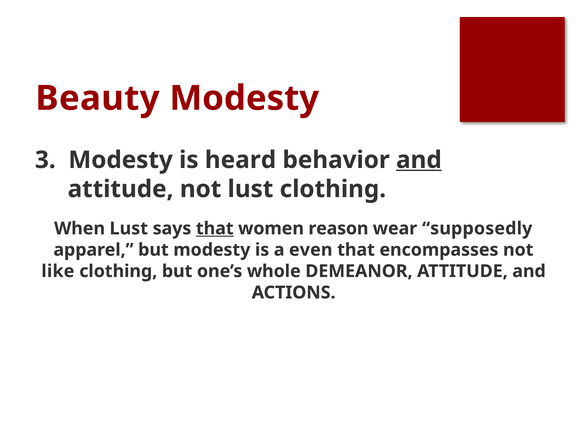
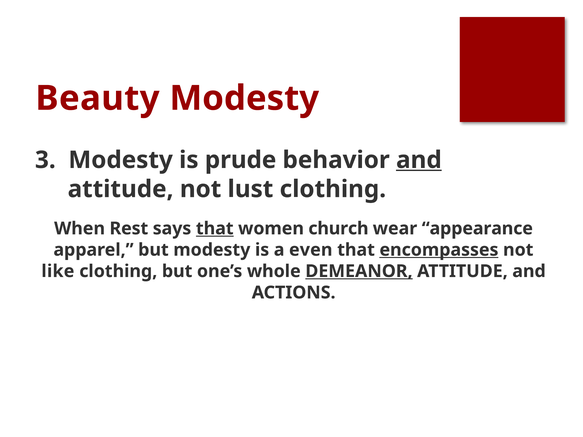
heard: heard -> prude
When Lust: Lust -> Rest
reason: reason -> church
supposedly: supposedly -> appearance
encompasses underline: none -> present
DEMEANOR underline: none -> present
